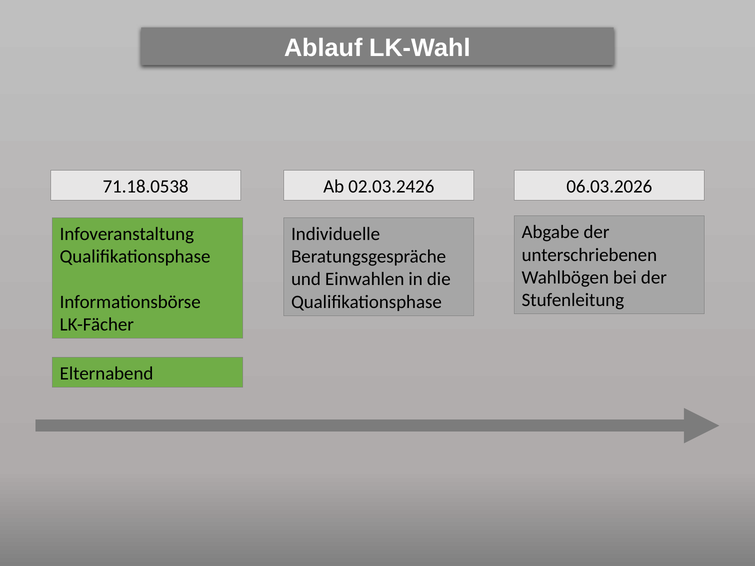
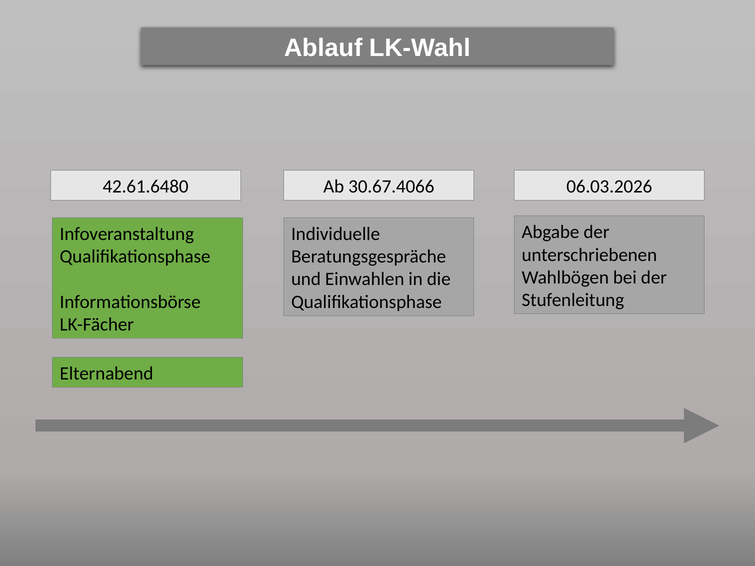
71.18.0538: 71.18.0538 -> 42.61.6480
02.03.2426: 02.03.2426 -> 30.67.4066
